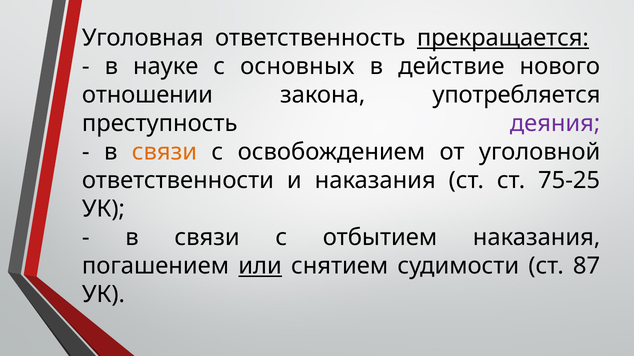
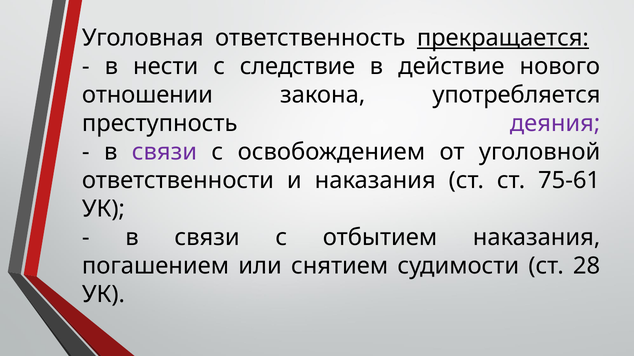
науке: науке -> нести
основных: основных -> следствие
связи at (164, 152) colour: orange -> purple
75-25: 75-25 -> 75-61
или underline: present -> none
87: 87 -> 28
